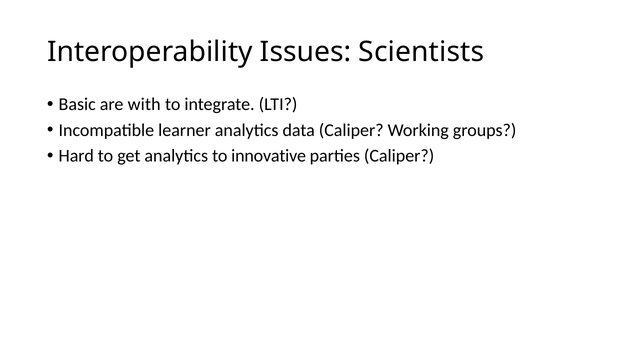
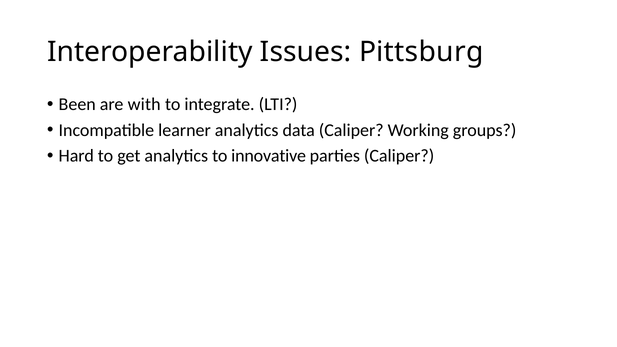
Scientists: Scientists -> Pittsburg
Basic: Basic -> Been
